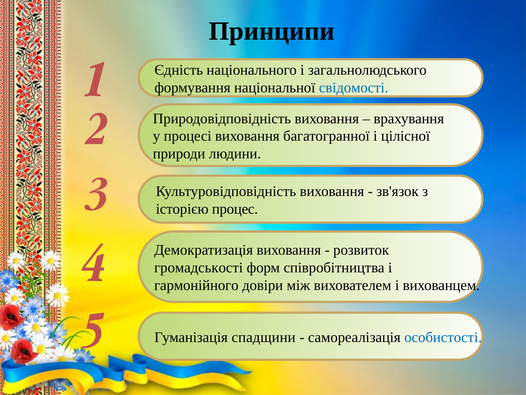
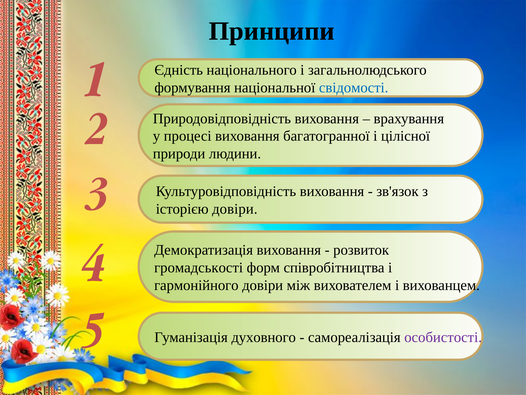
історією процес: процес -> довіри
спадщини: спадщини -> духовного
особистості colour: blue -> purple
